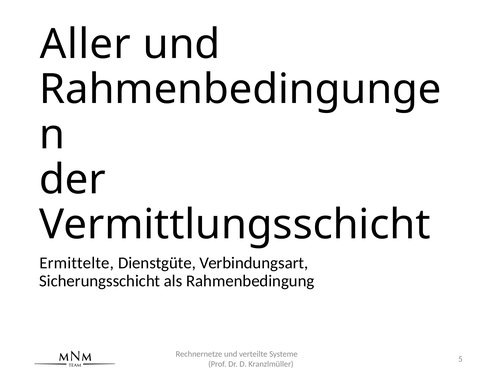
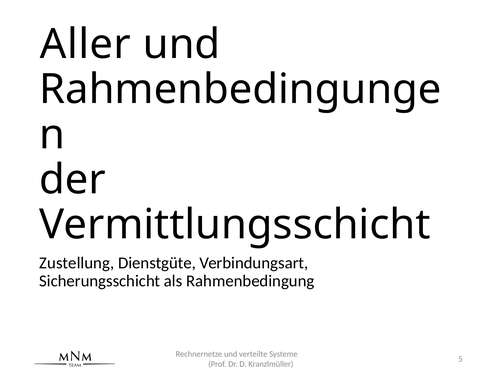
Ermittelte: Ermittelte -> Zustellung
